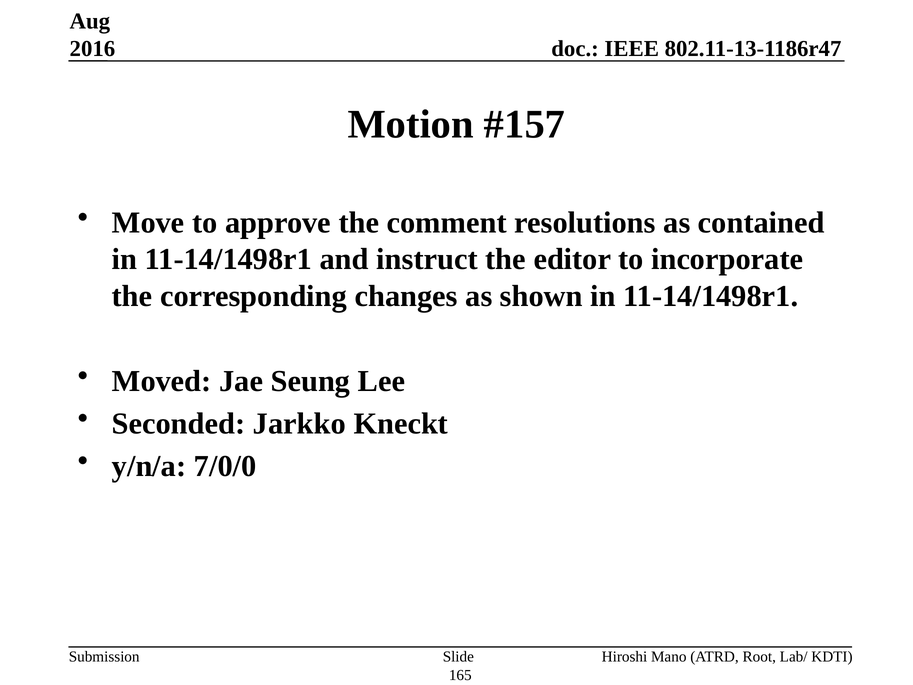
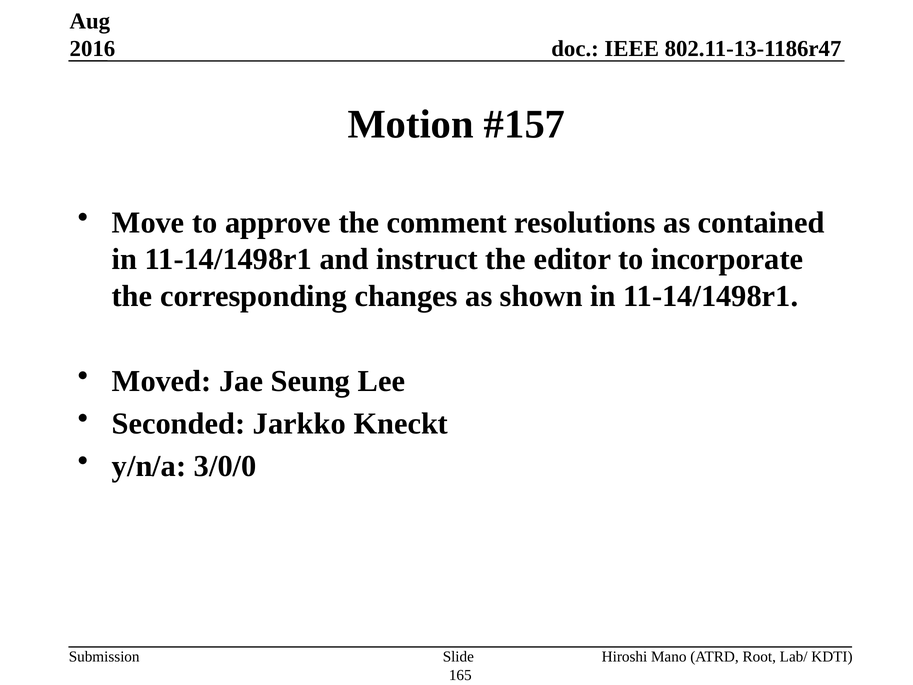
7/0/0: 7/0/0 -> 3/0/0
